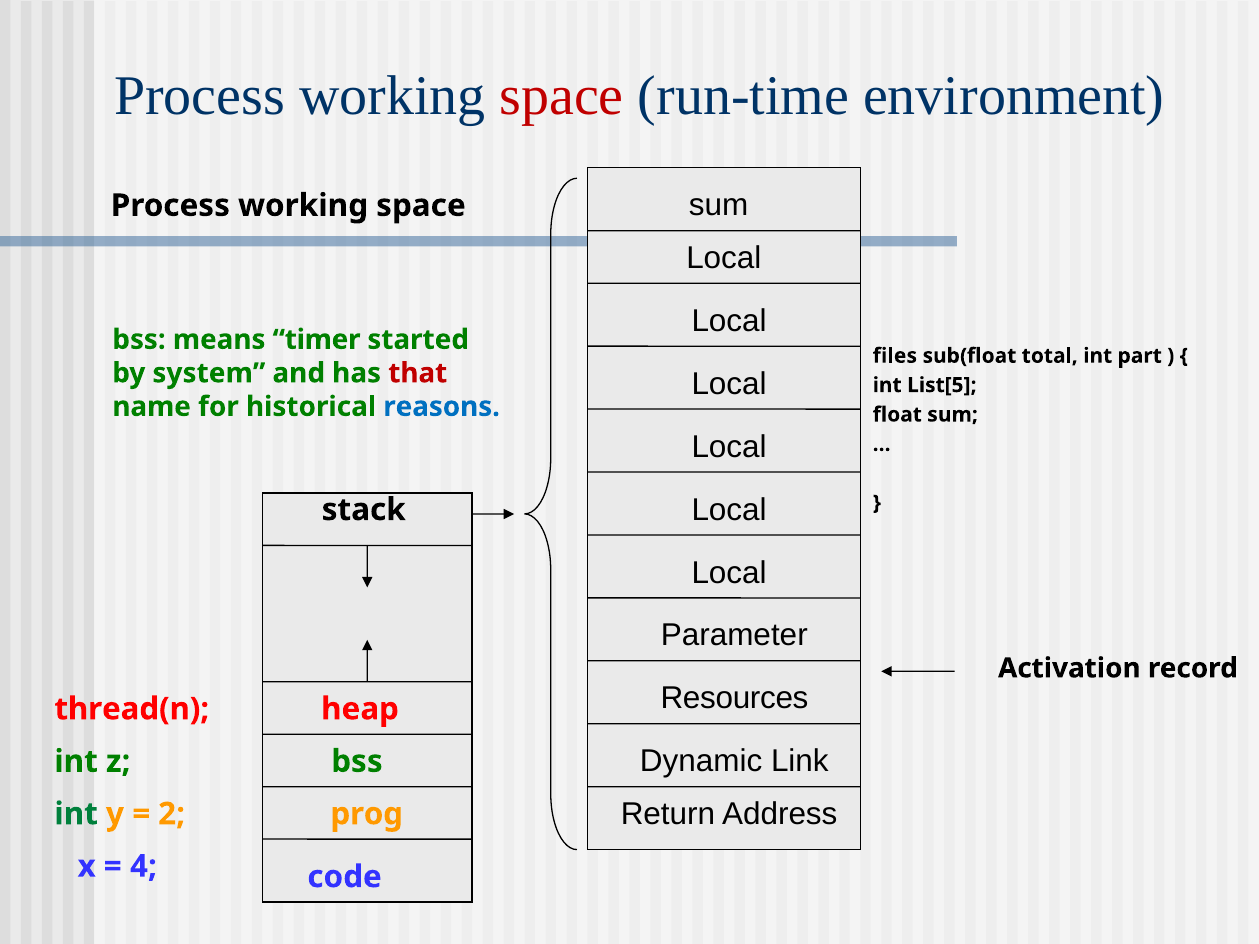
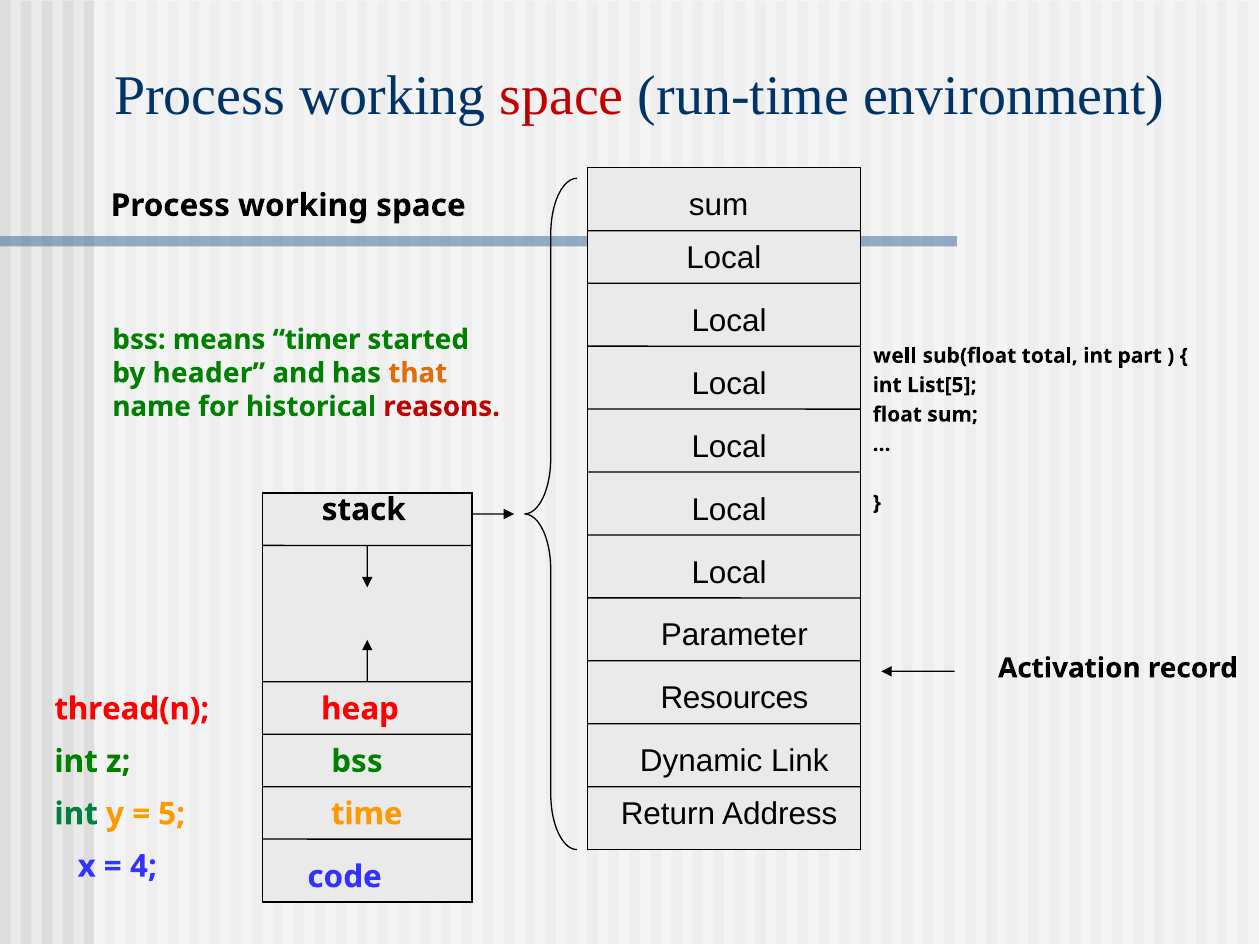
files: files -> well
system: system -> header
that colour: red -> orange
reasons colour: blue -> red
2: 2 -> 5
prog: prog -> time
